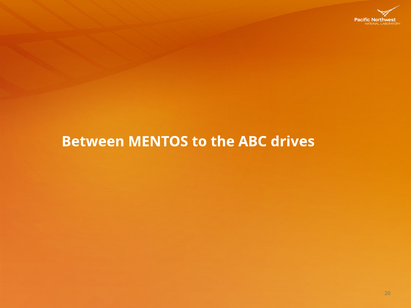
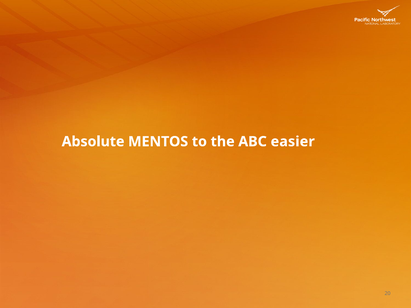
Between: Between -> Absolute
drives: drives -> easier
